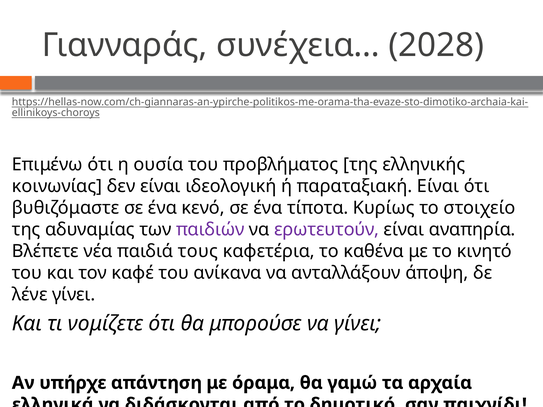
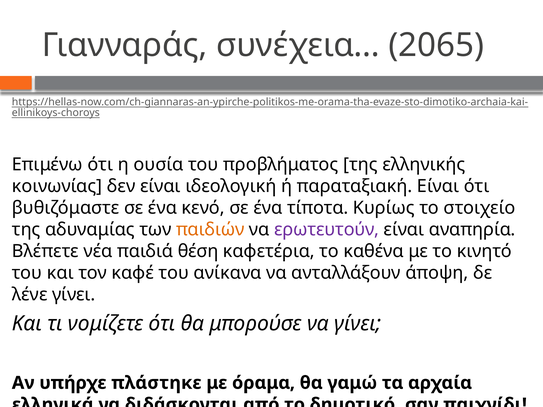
2028: 2028 -> 2065
παιδιών colour: purple -> orange
τους: τους -> θέση
απάντηση: απάντηση -> πλάστηκε
